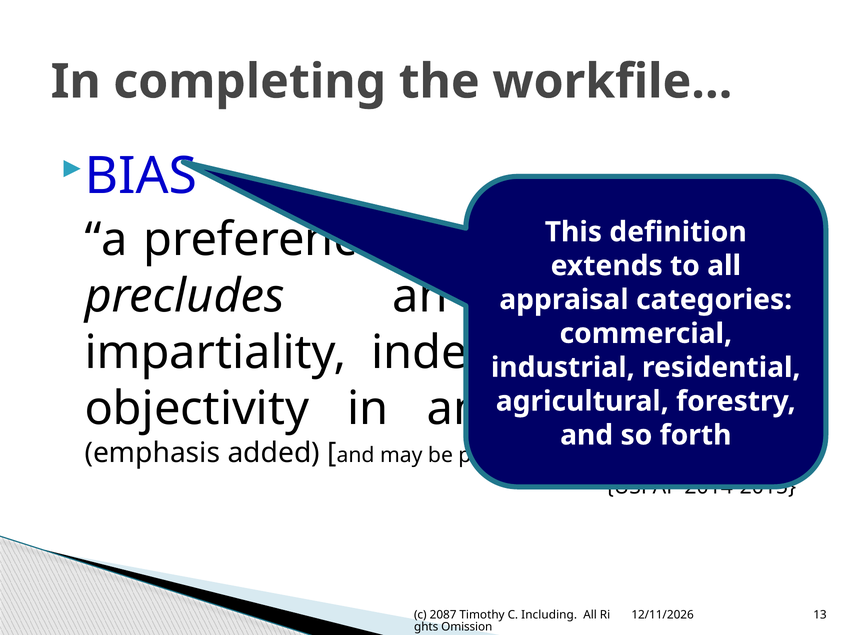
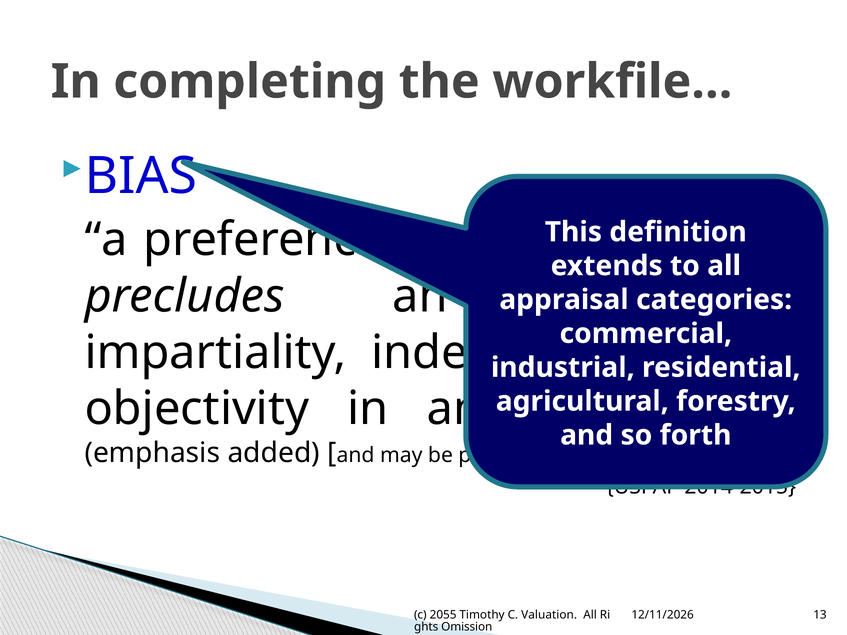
2087: 2087 -> 2055
Including: Including -> Valuation
